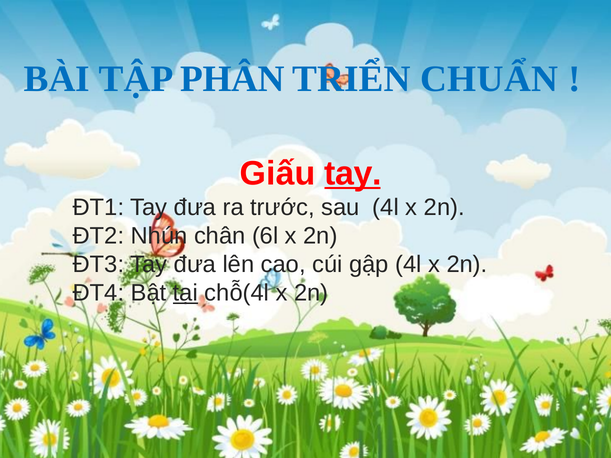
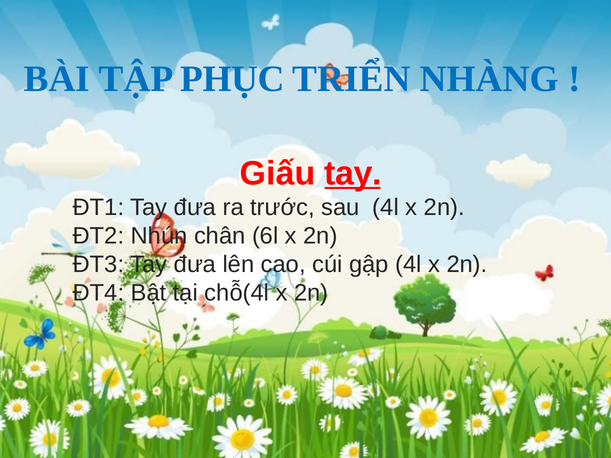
PHÂN: PHÂN -> PHỤC
CHUẨN: CHUẨN -> NHÀNG
tại underline: present -> none
